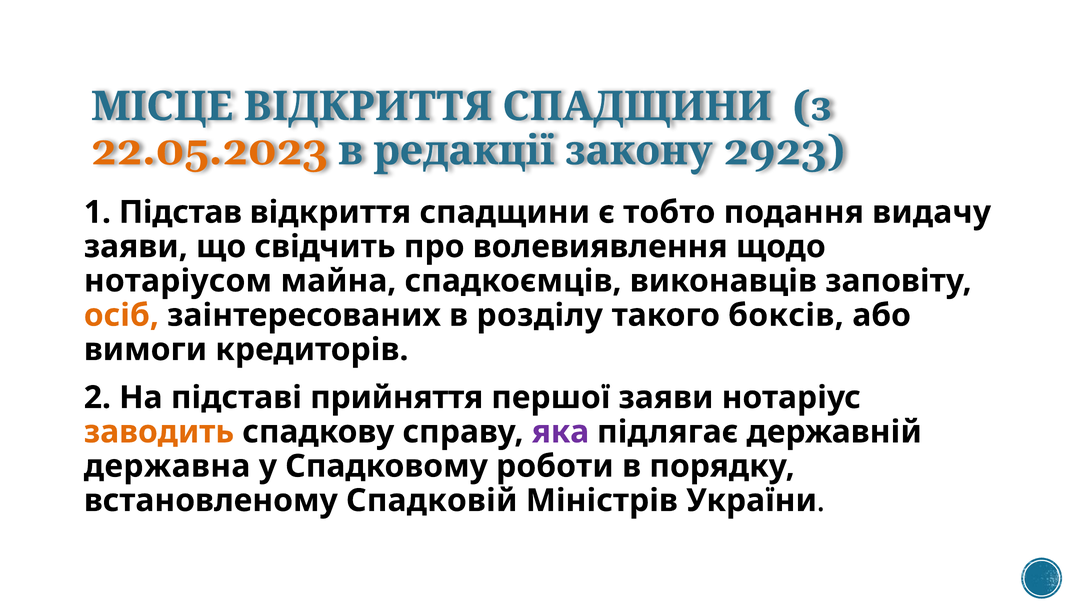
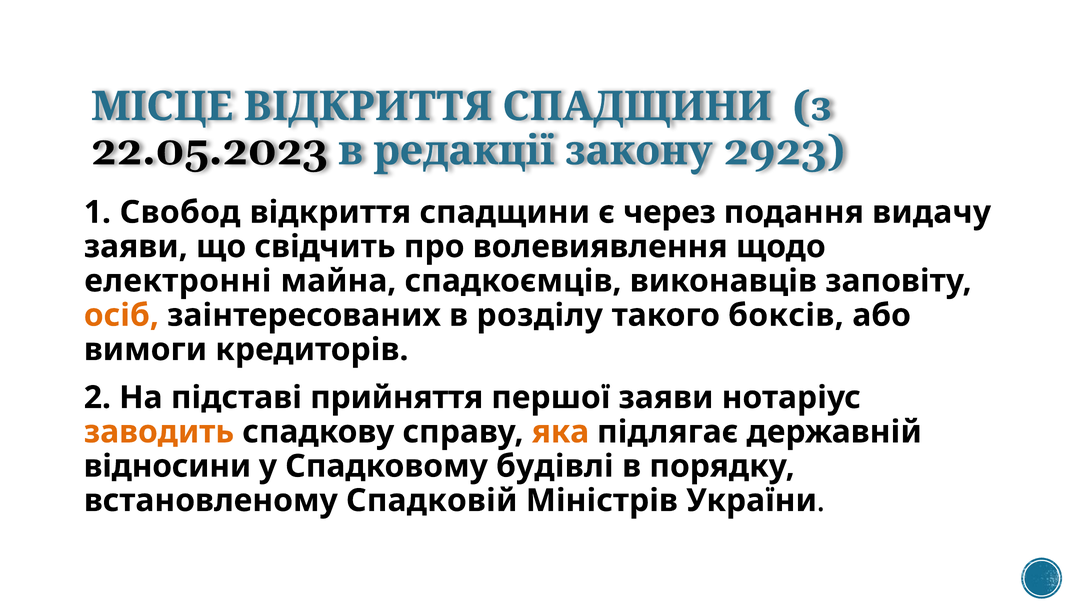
22.05.2023 colour: orange -> black
Підстав: Підстав -> Свобод
тобто: тобто -> через
нотаріусом: нотаріусом -> електронні
яка colour: purple -> orange
державна: державна -> відносини
роботи: роботи -> будівлі
